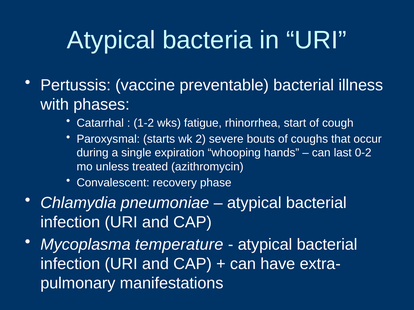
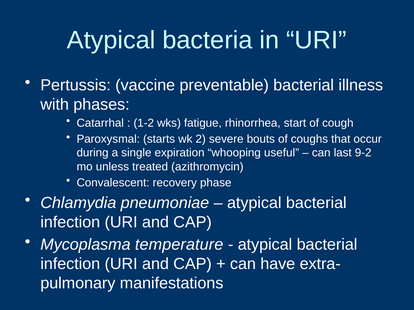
hands: hands -> useful
0-2: 0-2 -> 9-2
